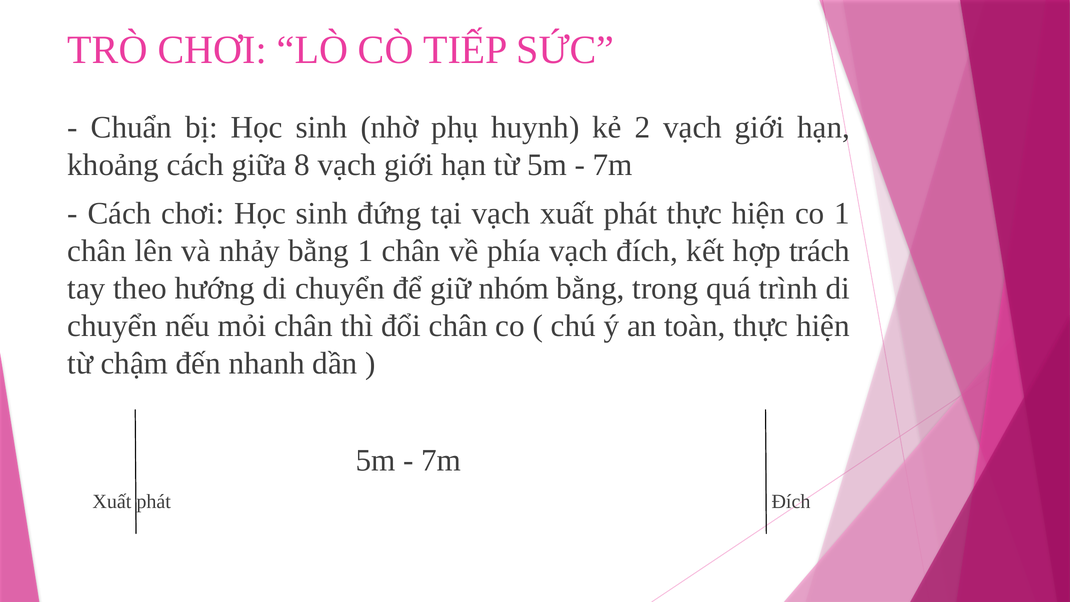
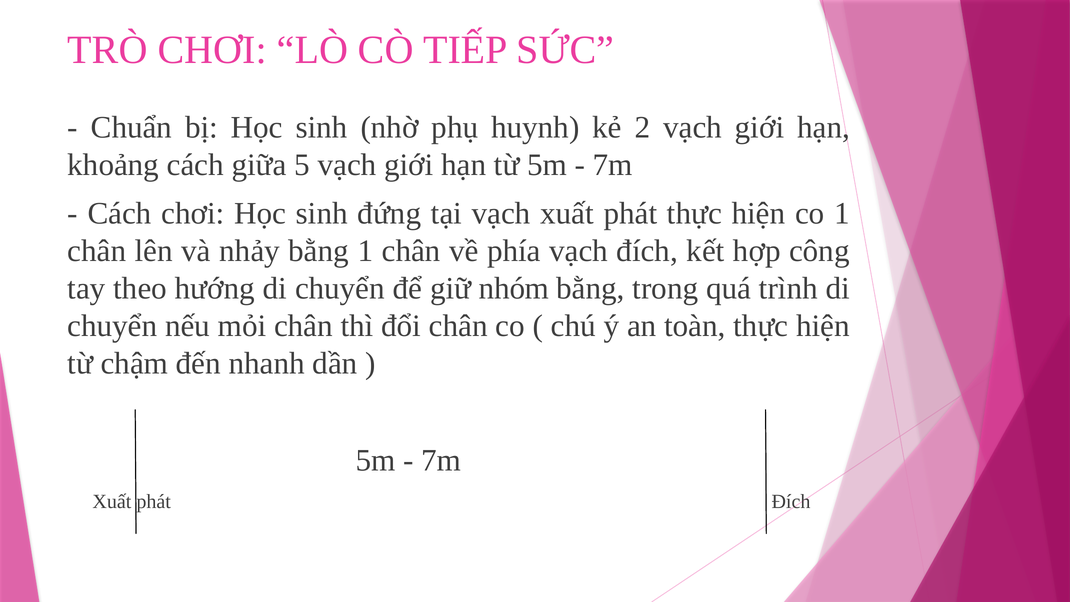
8: 8 -> 5
trách: trách -> công
